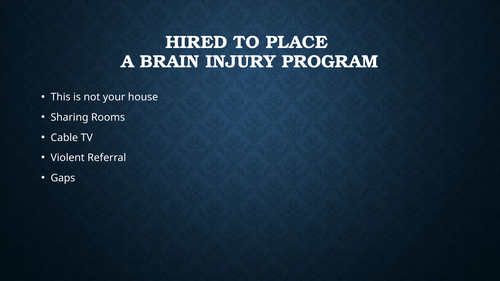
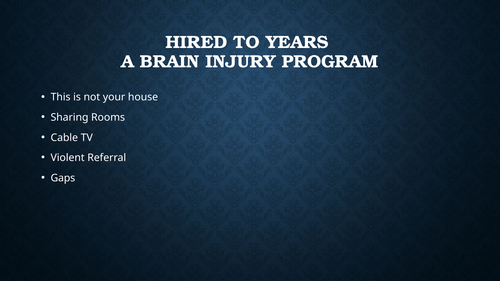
PLACE: PLACE -> YEARS
